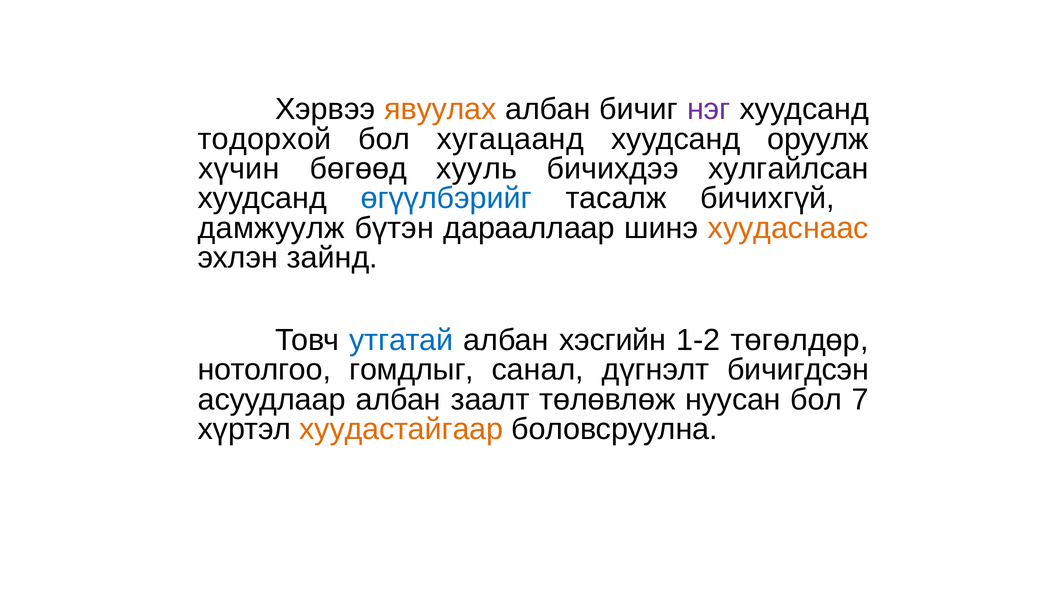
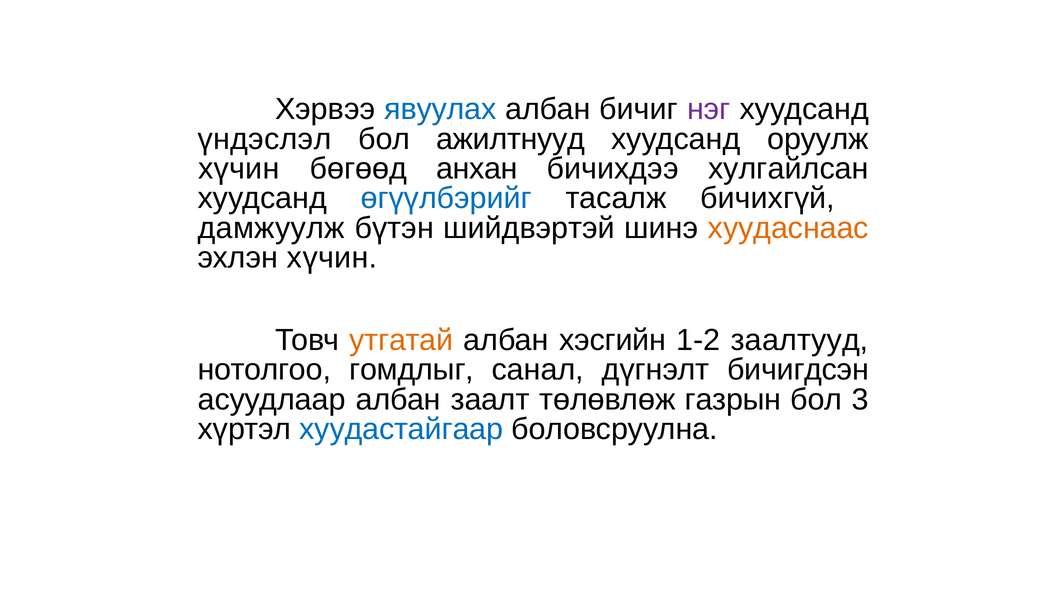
явуулах colour: orange -> blue
тодорхой: тодорхой -> үндэслэл
хугацаанд: хугацаанд -> ажилтнууд
хууль: хууль -> анхан
дарааллаар: дарааллаар -> шийдвэртэй
эхлэн зайнд: зайнд -> хүчин
утгатай colour: blue -> orange
төгөлдөр: төгөлдөр -> заалтууд
нуусан: нуусан -> газрын
7: 7 -> 3
хуудастайгаар colour: orange -> blue
